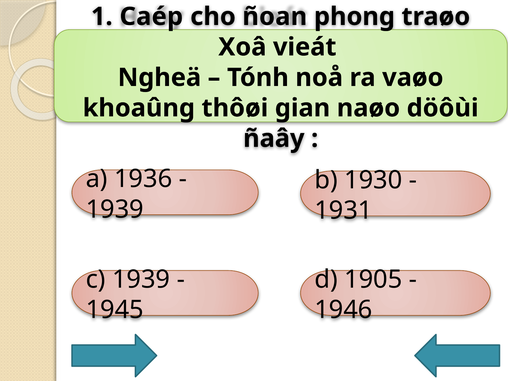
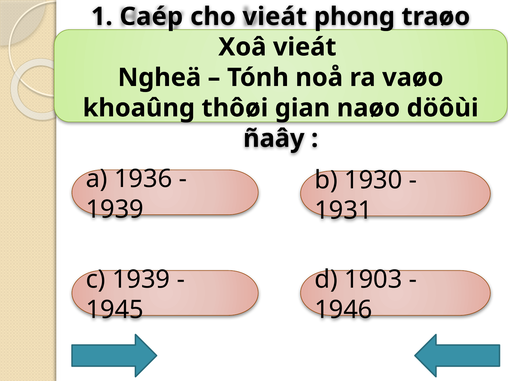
cho ñoan: ñoan -> vieát
1905: 1905 -> 1903
